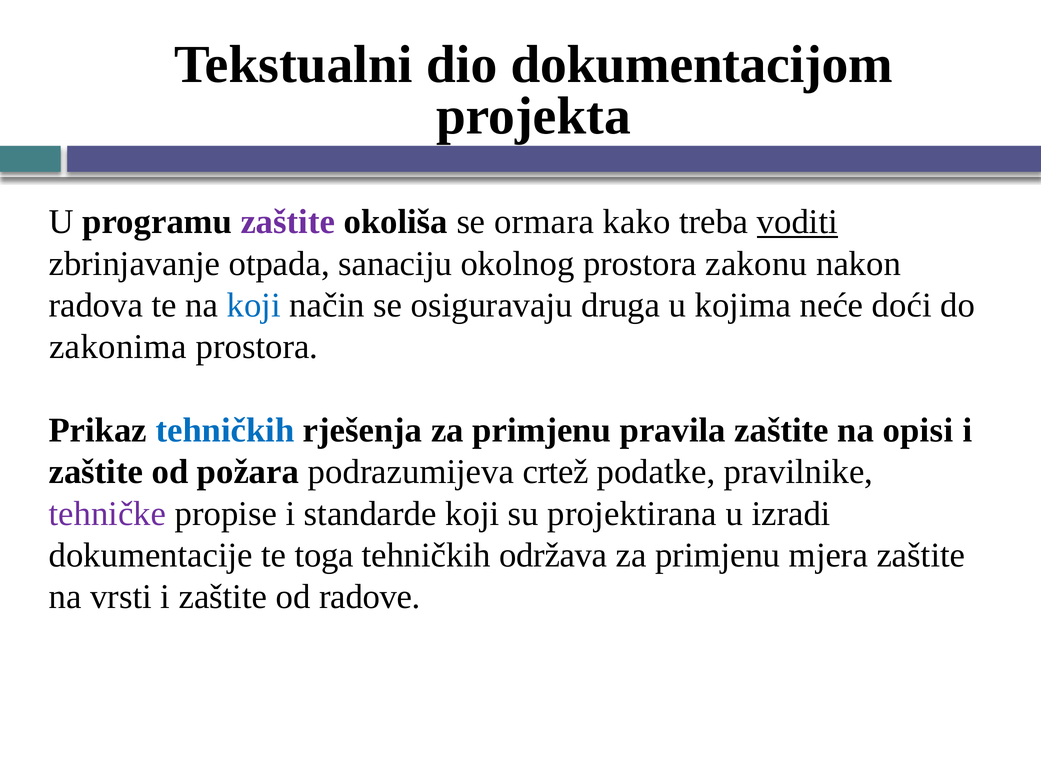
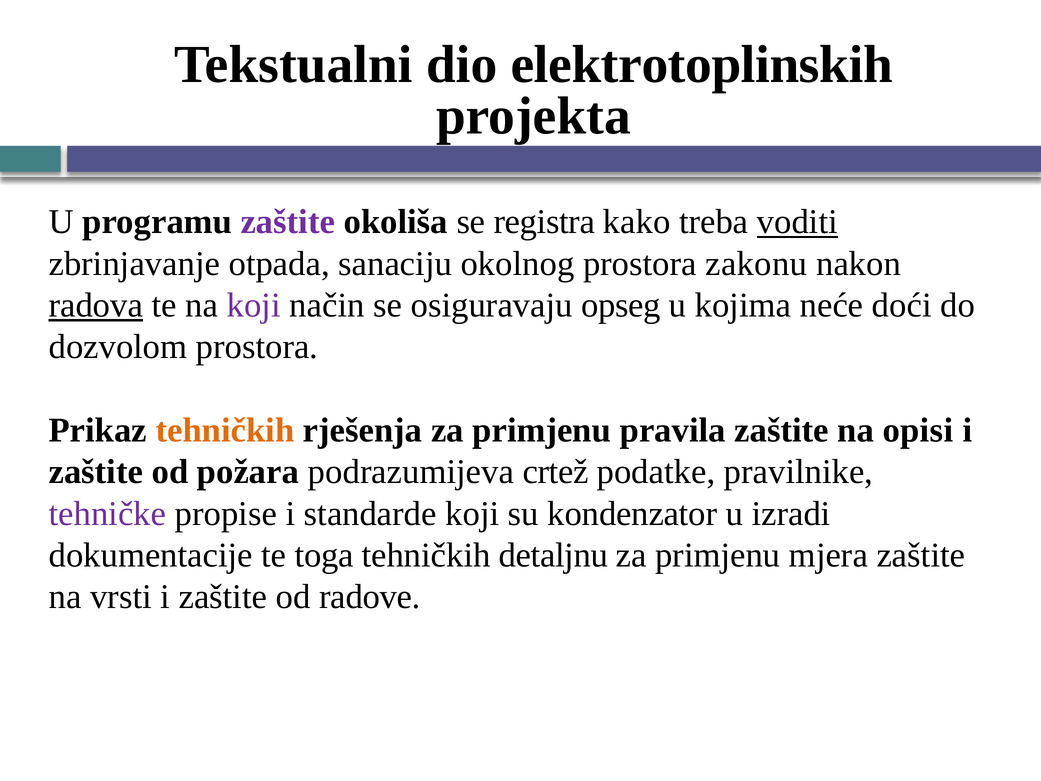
dokumentacijom: dokumentacijom -> elektrotoplinskih
ormara: ormara -> registra
radova underline: none -> present
koji at (254, 305) colour: blue -> purple
druga: druga -> opseg
zakonima: zakonima -> dozvolom
tehničkih at (225, 430) colour: blue -> orange
projektirana: projektirana -> kondenzator
održava: održava -> detaljnu
